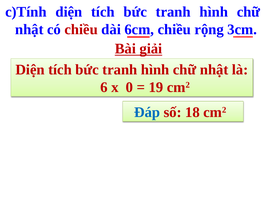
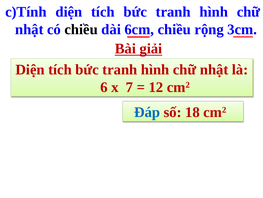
chiều at (81, 29) colour: red -> black
0: 0 -> 7
19: 19 -> 12
